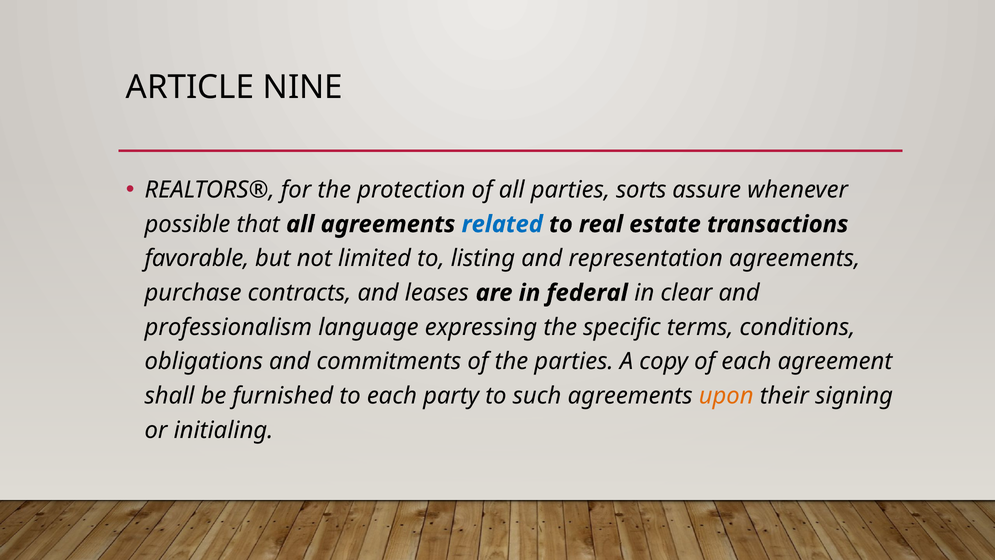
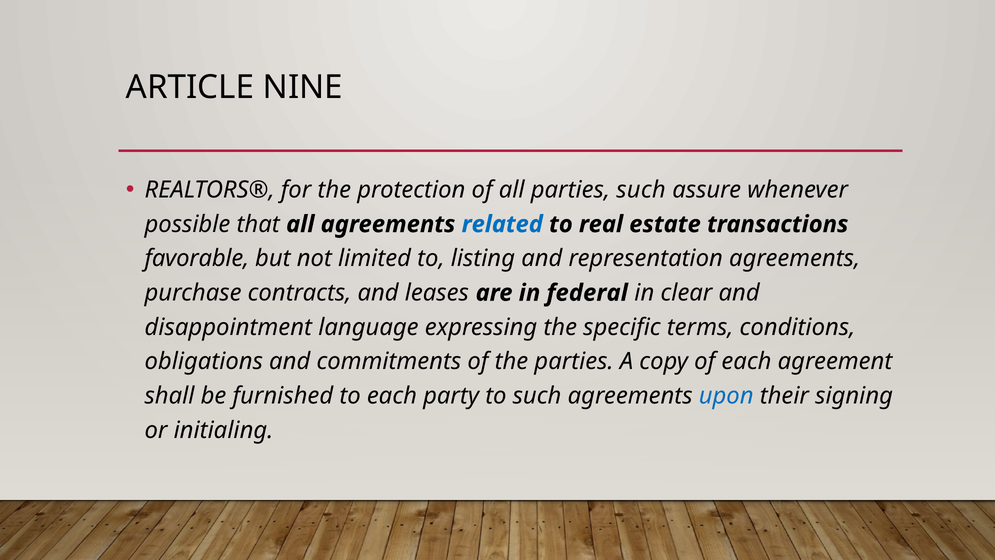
parties sorts: sorts -> such
professionalism: professionalism -> disappointment
upon colour: orange -> blue
